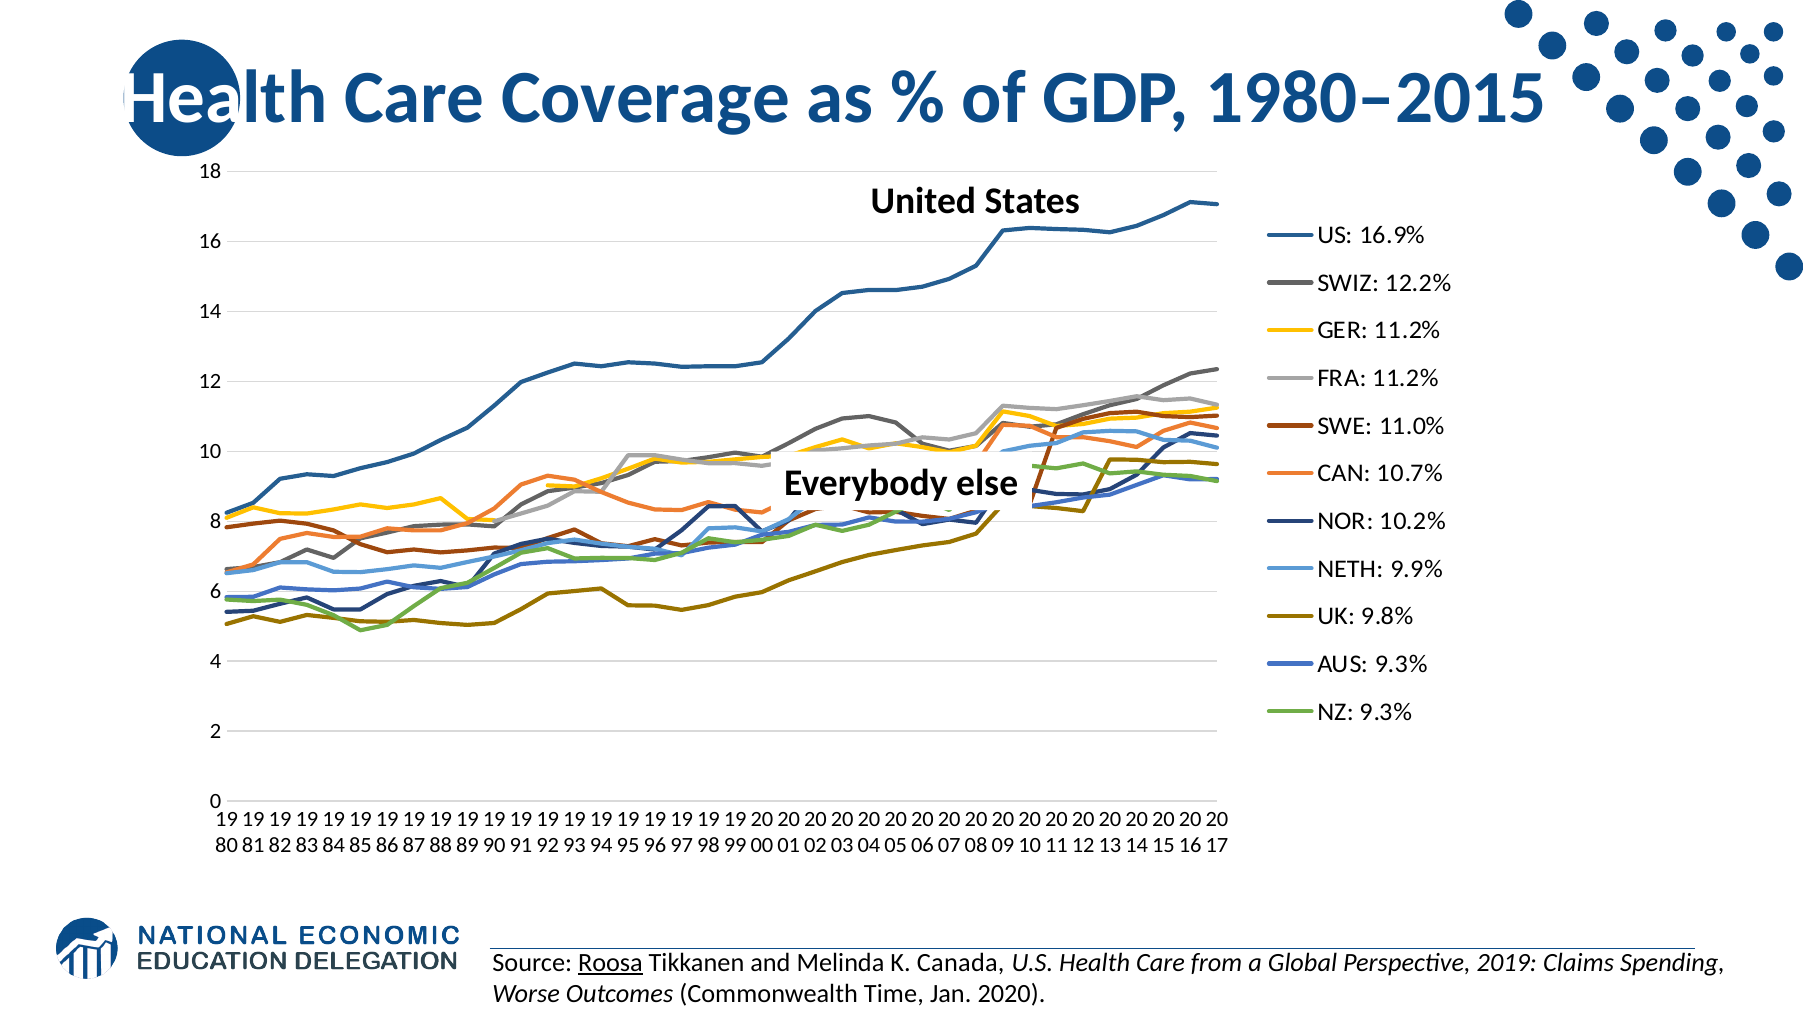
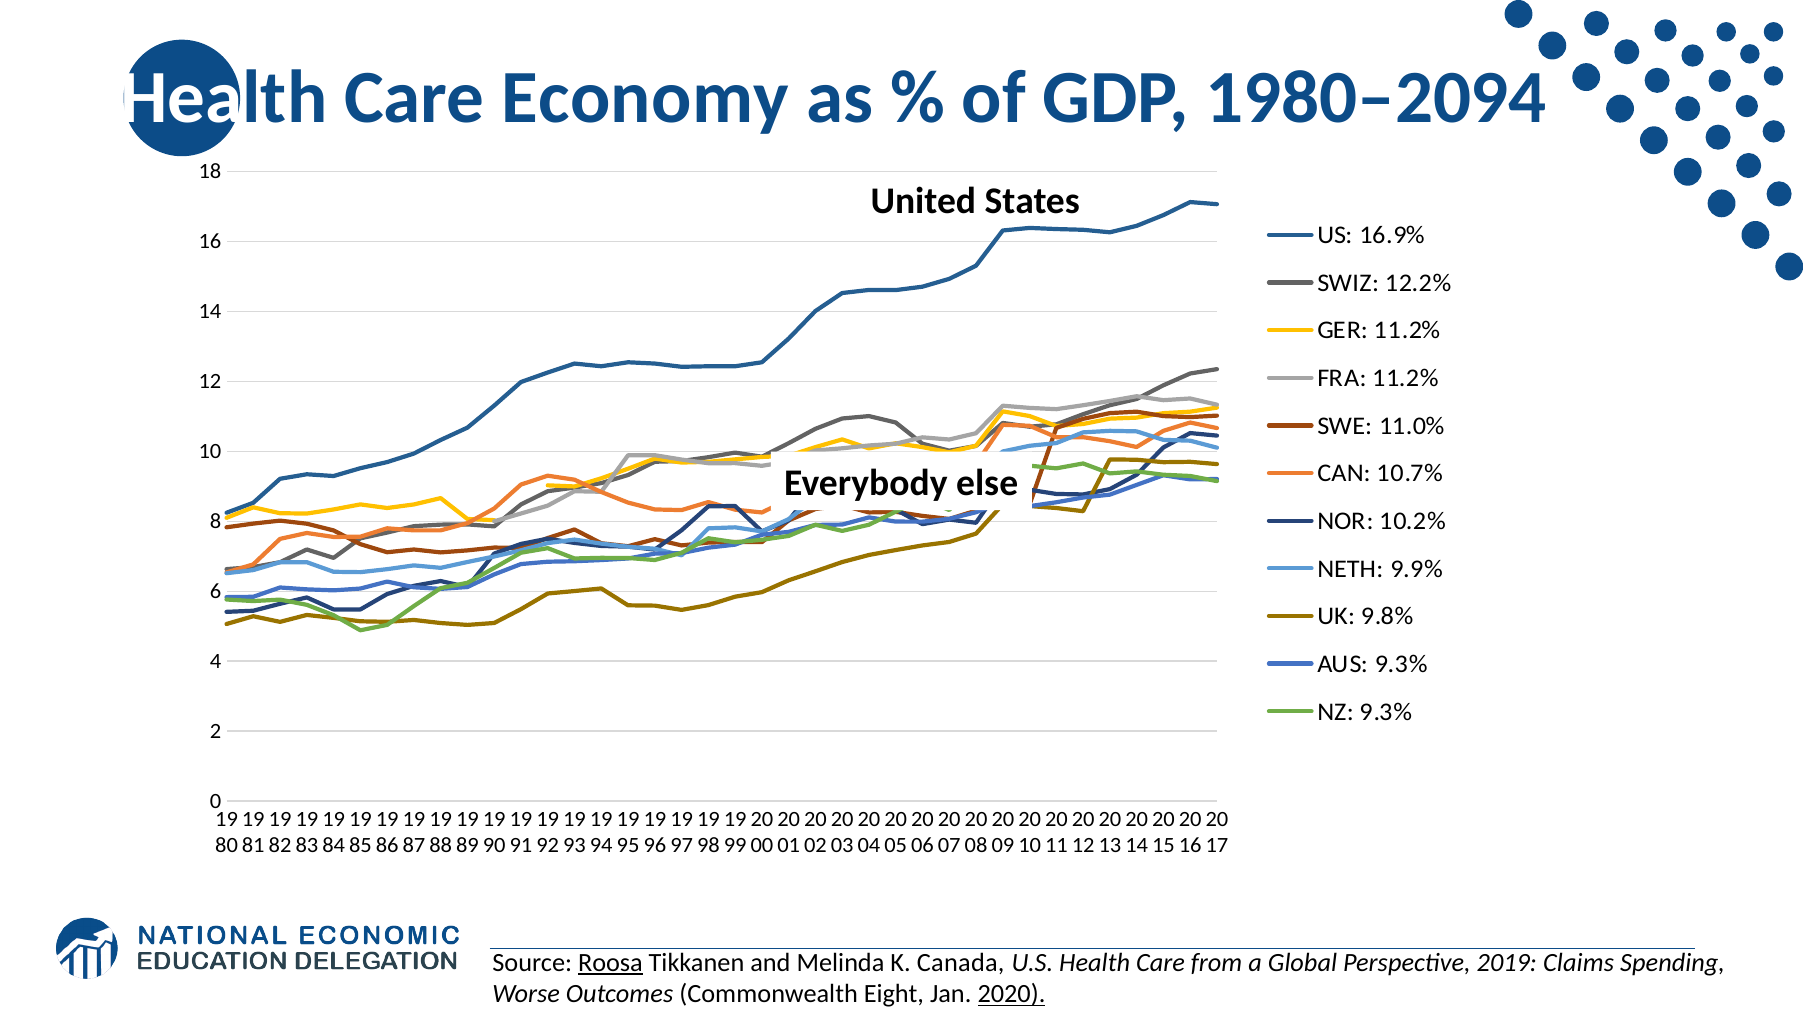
Coverage: Coverage -> Economy
1980–2015: 1980–2015 -> 1980–2094
Time: Time -> Eight
2020 underline: none -> present
